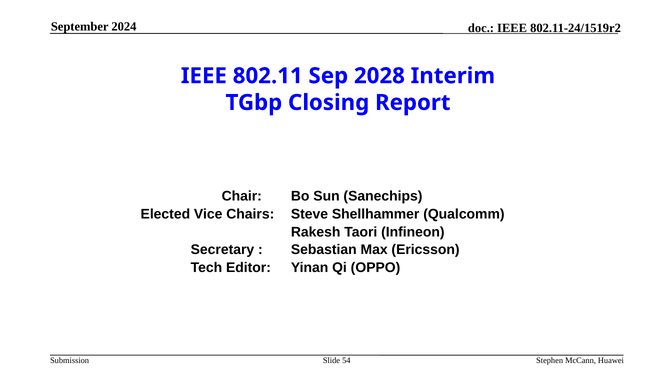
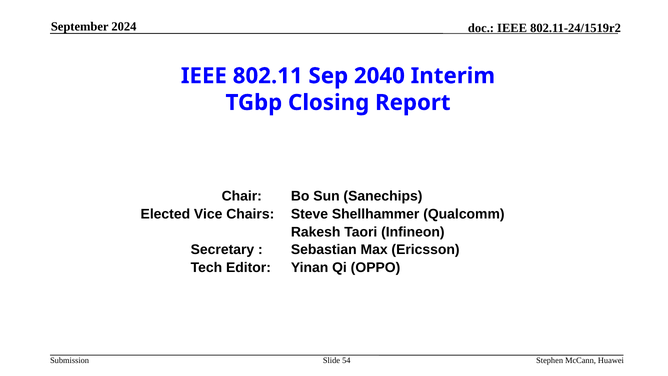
2028: 2028 -> 2040
